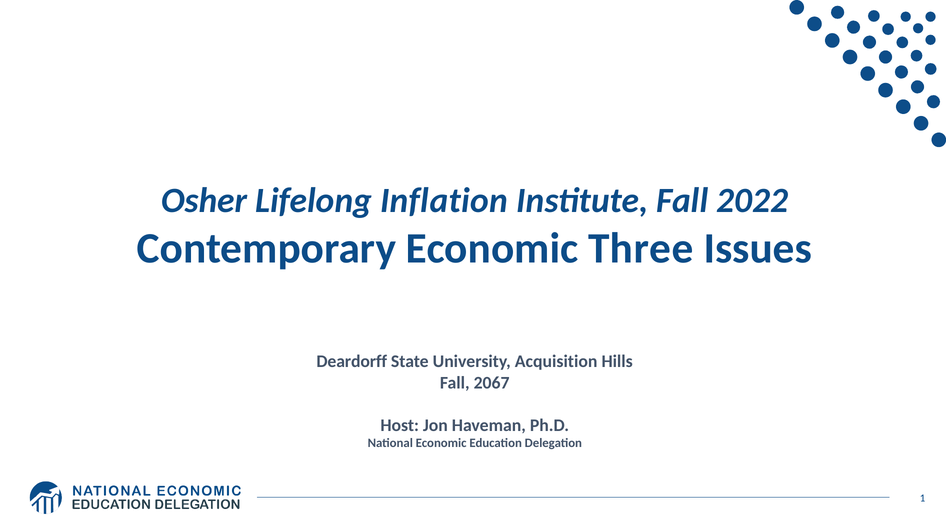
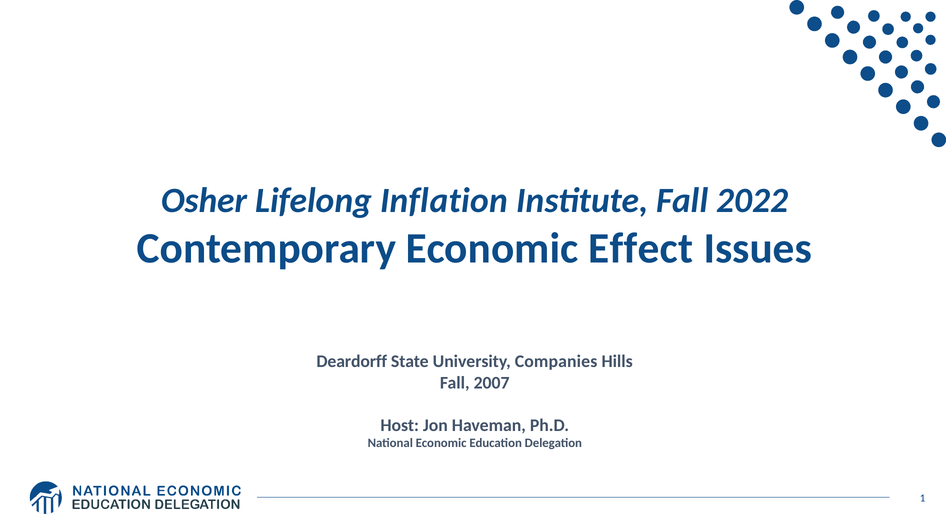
Three: Three -> Effect
Acquisition: Acquisition -> Companies
2067: 2067 -> 2007
